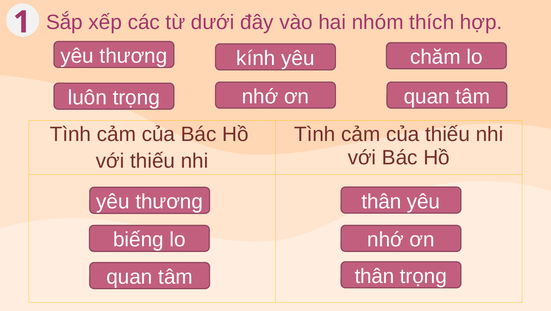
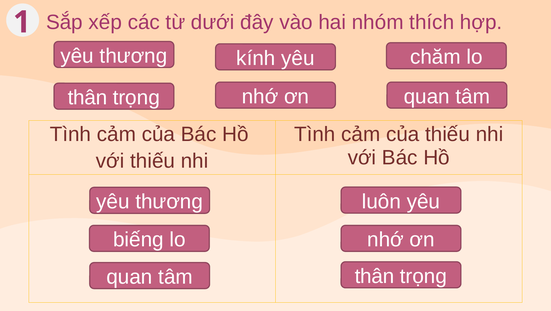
luôn at (87, 98): luôn -> thân
thân at (381, 201): thân -> luôn
